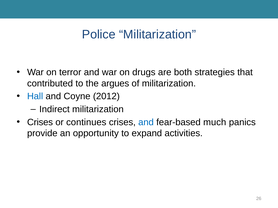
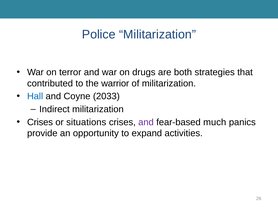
argues: argues -> warrior
2012: 2012 -> 2033
continues: continues -> situations
and at (146, 123) colour: blue -> purple
